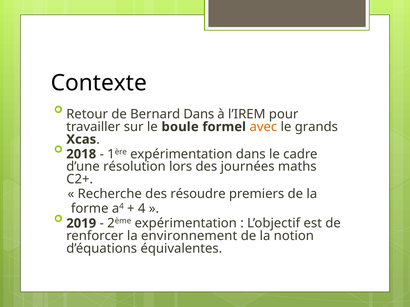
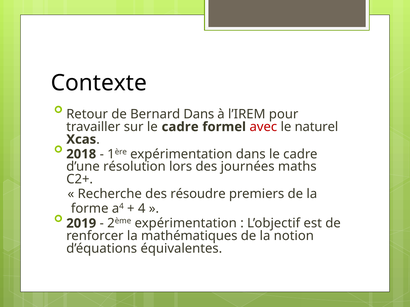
sur le boule: boule -> cadre
avec colour: orange -> red
grands: grands -> naturel
environnement: environnement -> mathématiques
